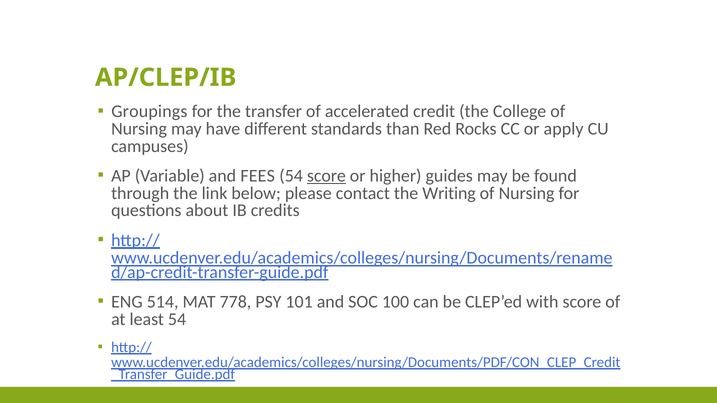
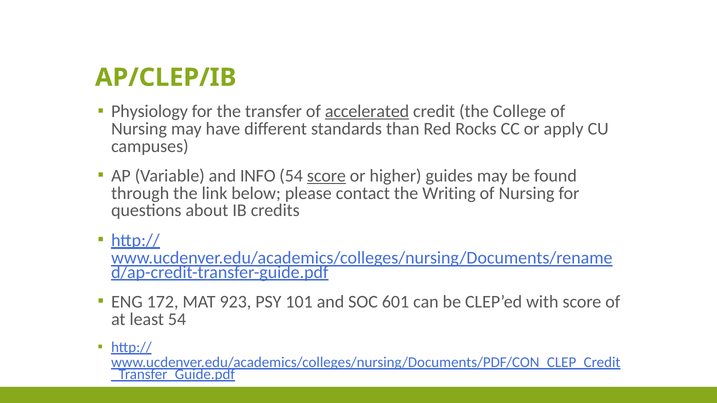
Groupings: Groupings -> Physiology
accelerated underline: none -> present
FEES: FEES -> INFO
514: 514 -> 172
778: 778 -> 923
100: 100 -> 601
